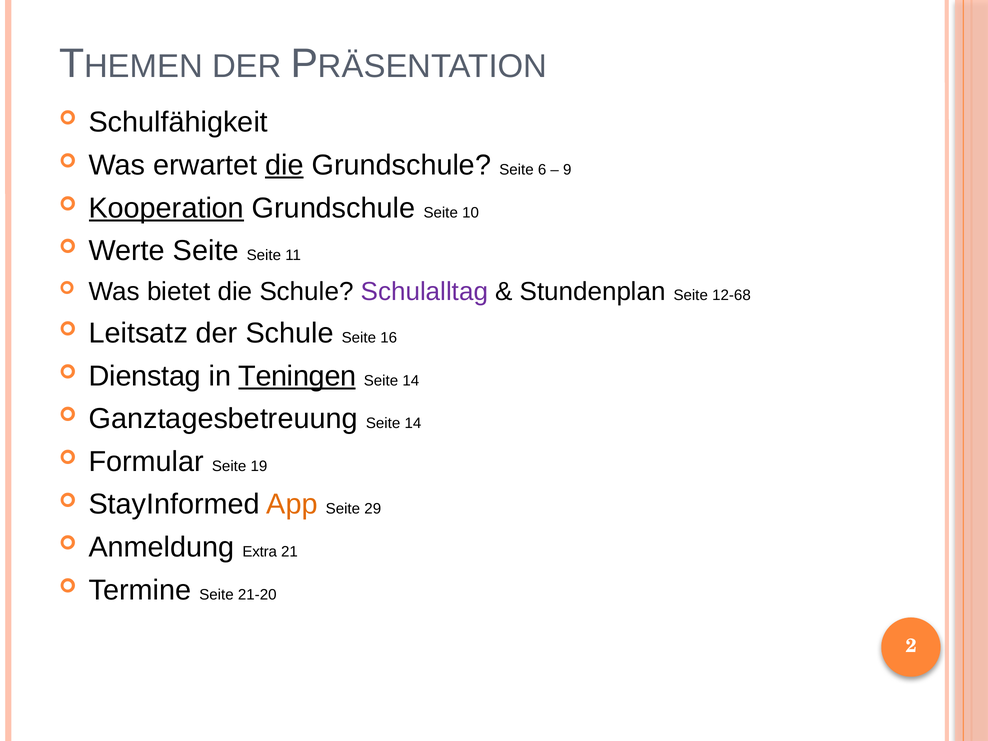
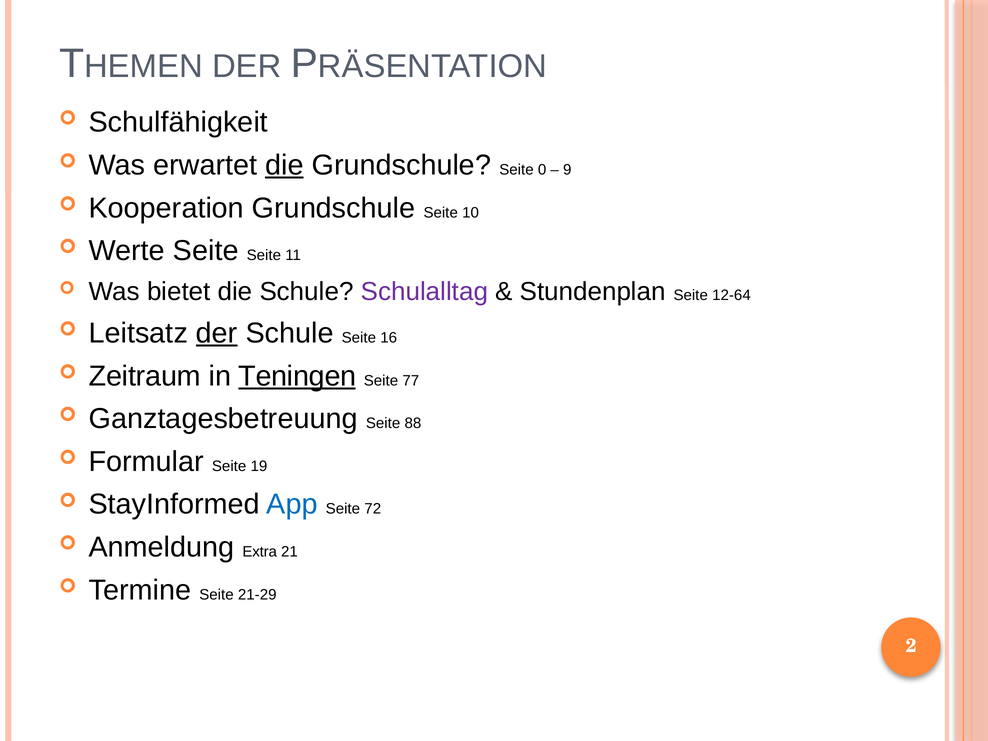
6: 6 -> 0
Kooperation underline: present -> none
12-68: 12-68 -> 12-64
der at (217, 333) underline: none -> present
Dienstag: Dienstag -> Zeitraum
14 at (411, 381): 14 -> 77
Ganztagesbetreuung Seite 14: 14 -> 88
App colour: orange -> blue
29: 29 -> 72
21-20: 21-20 -> 21-29
